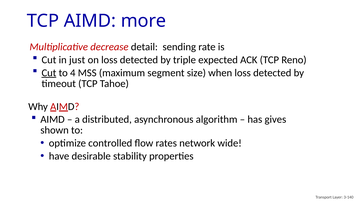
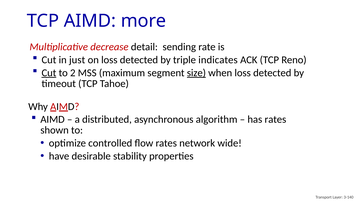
expected: expected -> indicates
4: 4 -> 2
size underline: none -> present
has gives: gives -> rates
